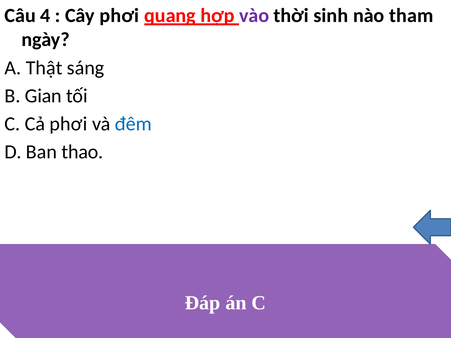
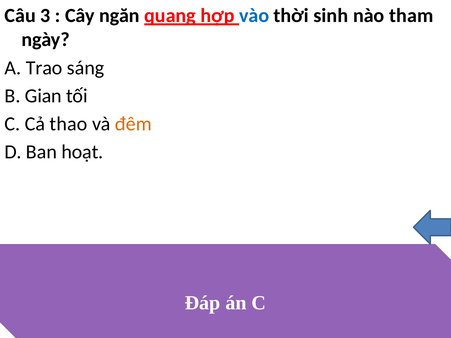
4: 4 -> 3
Cây phơi: phơi -> ngăn
vào colour: purple -> blue
Thật: Thật -> Trao
Cả phơi: phơi -> thao
đêm colour: blue -> orange
thao: thao -> hoạt
